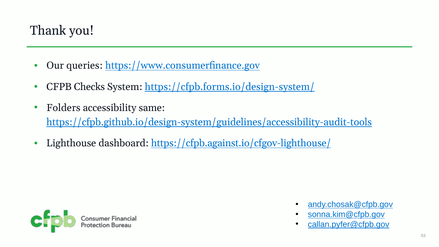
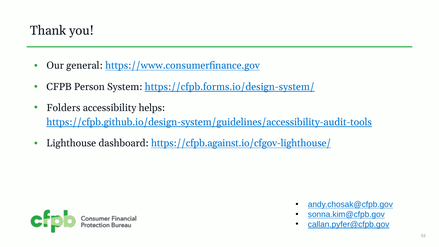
queries: queries -> general
Checks: Checks -> Person
same: same -> helps
